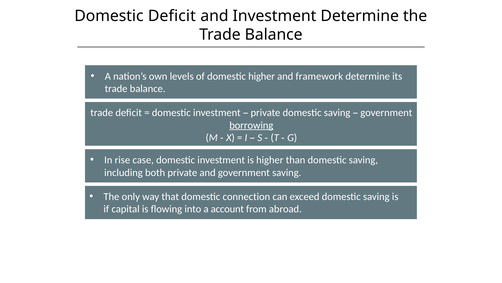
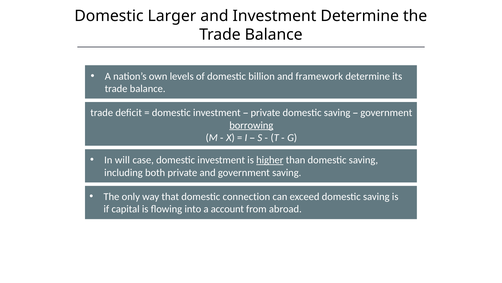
Domestic Deficit: Deficit -> Larger
domestic higher: higher -> billion
rise: rise -> will
higher at (270, 160) underline: none -> present
